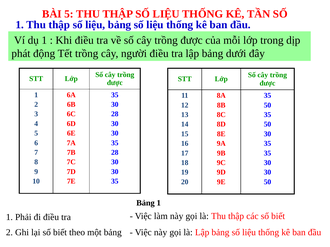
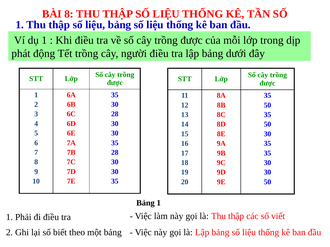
BÀI 5: 5 -> 8
các số biết: biết -> viết
